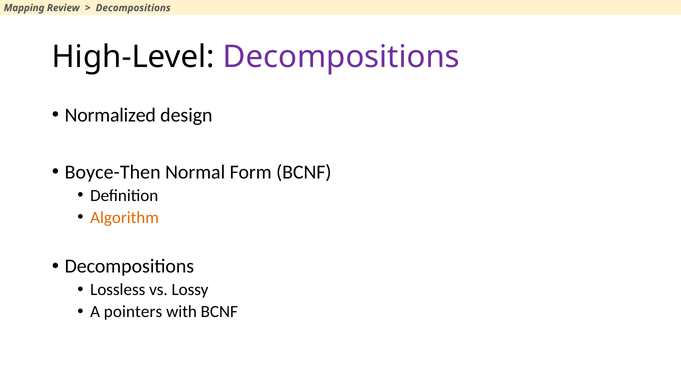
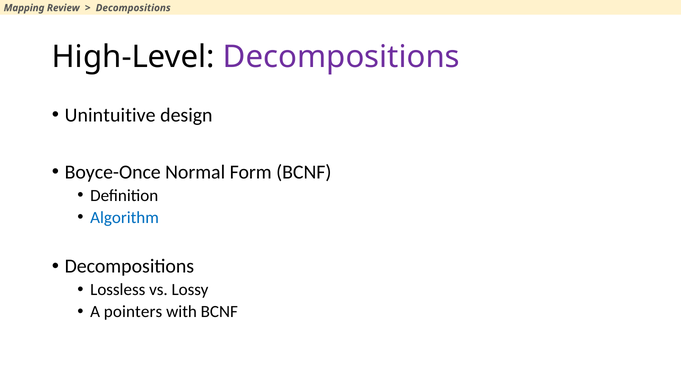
Normalized: Normalized -> Unintuitive
Boyce-Then: Boyce-Then -> Boyce-Once
Algorithm colour: orange -> blue
